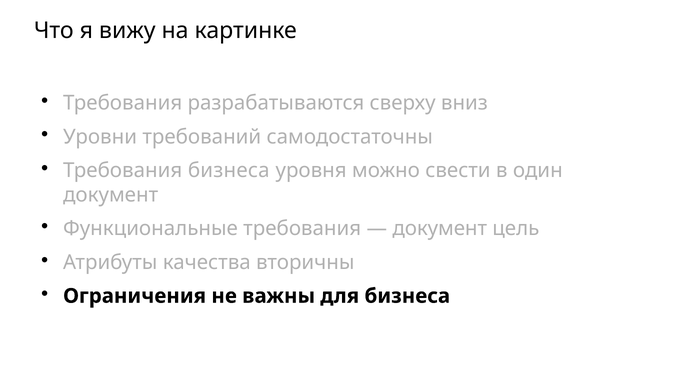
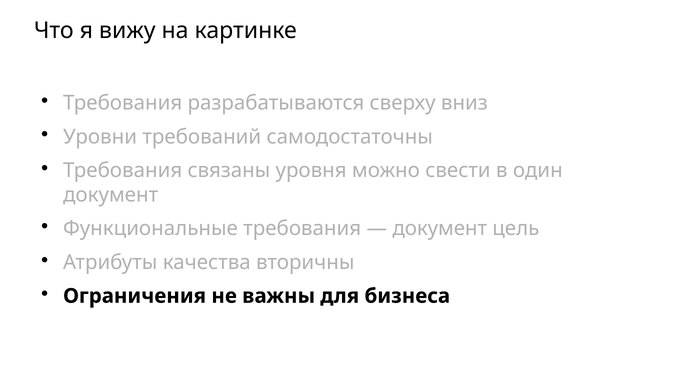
Требования бизнеса: бизнеса -> связаны
